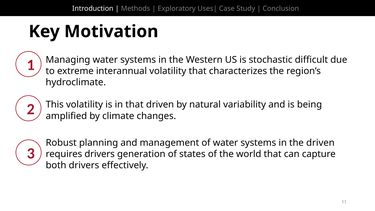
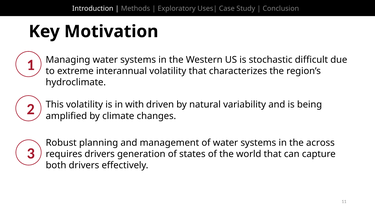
in that: that -> with
the driven: driven -> across
